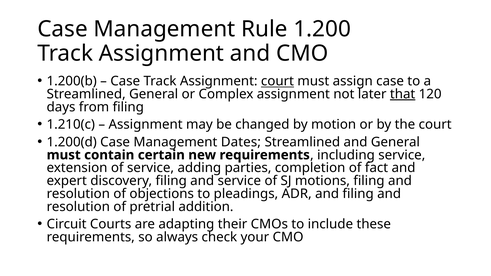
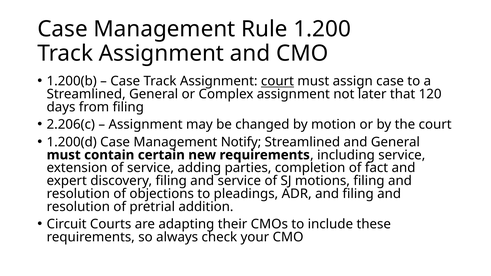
that underline: present -> none
1.210(c: 1.210(c -> 2.206(c
Dates: Dates -> Notify
